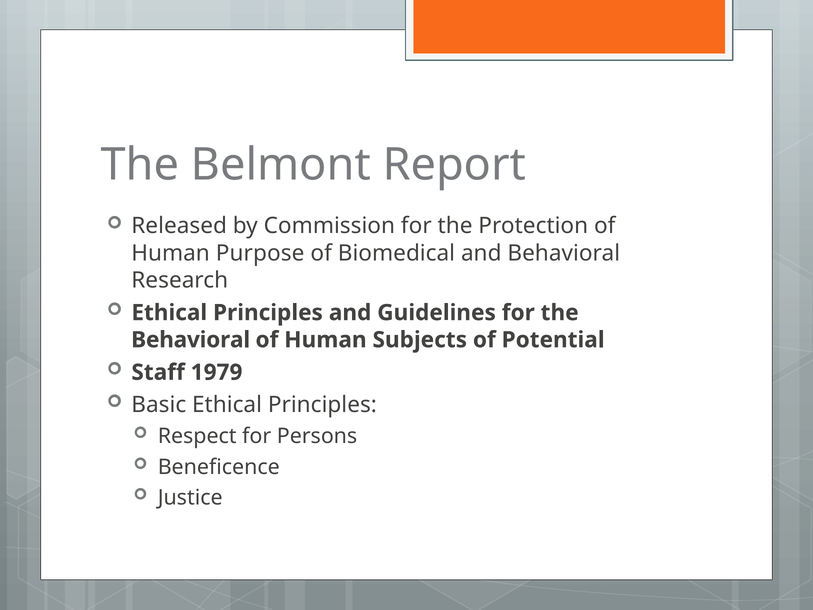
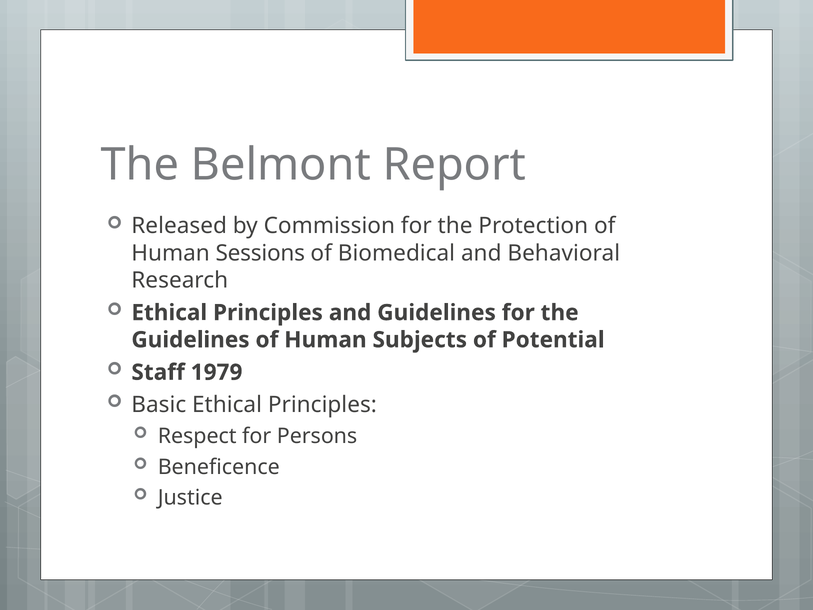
Purpose: Purpose -> Sessions
Behavioral at (191, 340): Behavioral -> Guidelines
